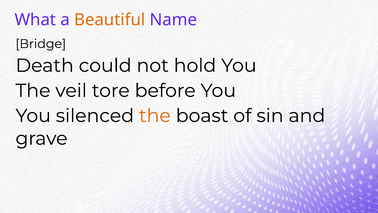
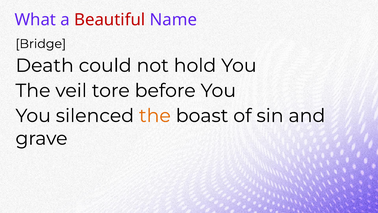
Beautiful colour: orange -> red
